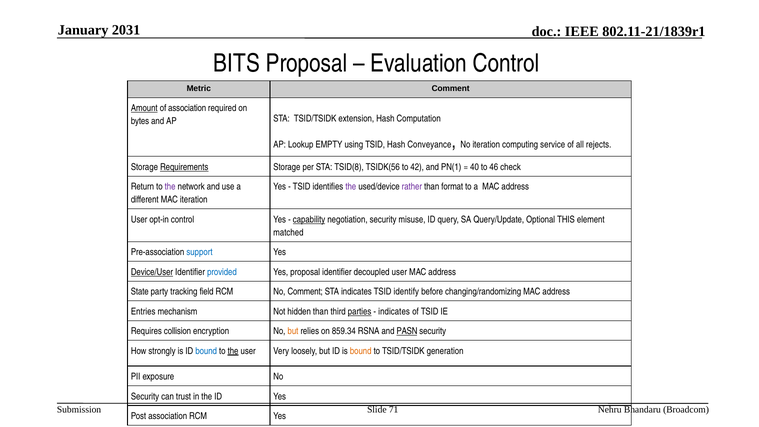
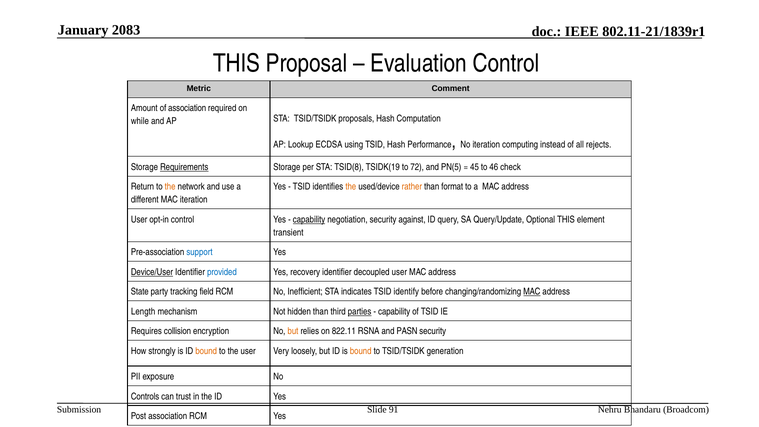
2031: 2031 -> 2083
BITS at (237, 63): BITS -> THIS
Amount underline: present -> none
bytes: bytes -> while
extension: extension -> proposals
EMPTY: EMPTY -> ECDSA
Conveyance: Conveyance -> Performance
service: service -> instead
TSIDK(56: TSIDK(56 -> TSIDK(19
42: 42 -> 72
PN(1: PN(1 -> PN(5
40: 40 -> 45
the at (170, 187) colour: purple -> orange
the at (351, 187) colour: purple -> orange
rather colour: purple -> orange
misuse: misuse -> against
matched: matched -> transient
Yes proposal: proposal -> recovery
No Comment: Comment -> Inefficient
MAC at (532, 292) underline: none -> present
Entries: Entries -> Length
indicates at (394, 311): indicates -> capability
859.34: 859.34 -> 822.11
PASN underline: present -> none
bound at (206, 351) colour: blue -> orange
the at (233, 351) underline: present -> none
Security at (145, 396): Security -> Controls
71: 71 -> 91
